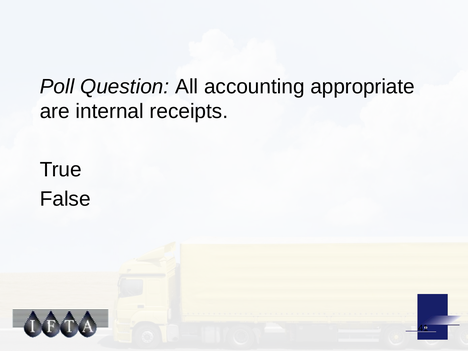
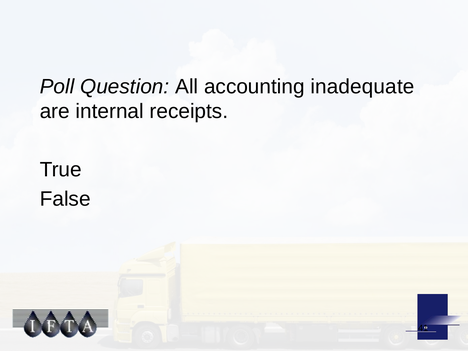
appropriate: appropriate -> inadequate
